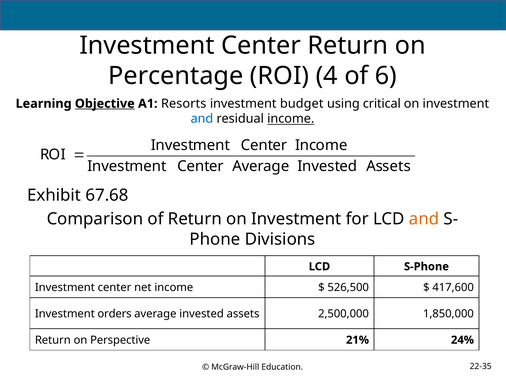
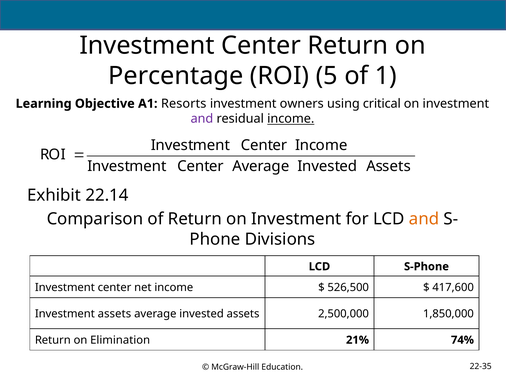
4: 4 -> 5
6: 6 -> 1
Objective underline: present -> none
budget: budget -> owners
and at (202, 119) colour: blue -> purple
67.68: 67.68 -> 22.14
Investment orders: orders -> assets
Perspective: Perspective -> Elimination
24%: 24% -> 74%
